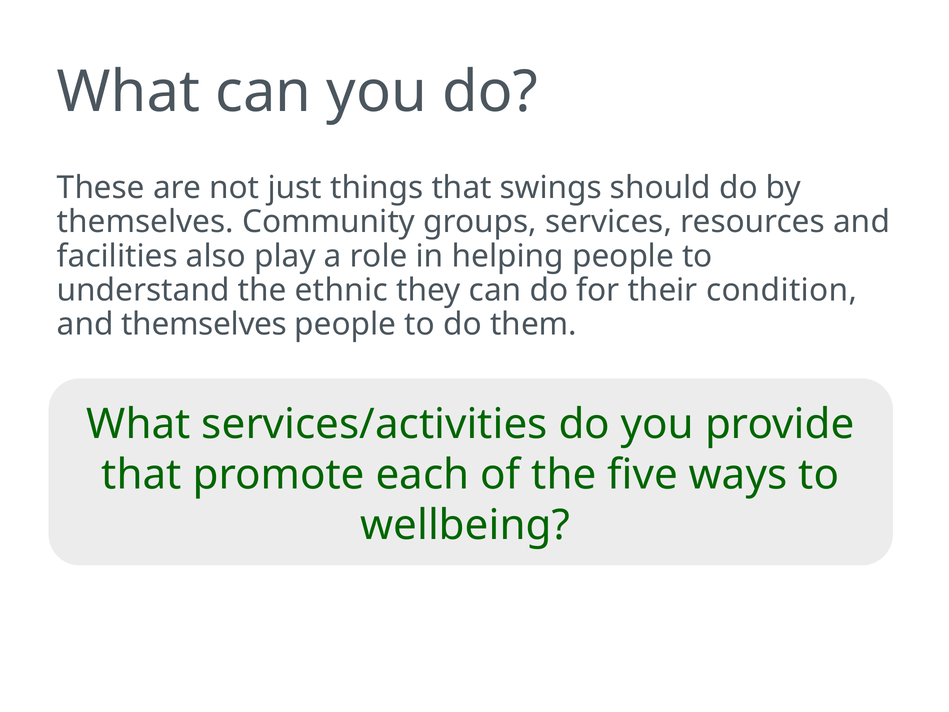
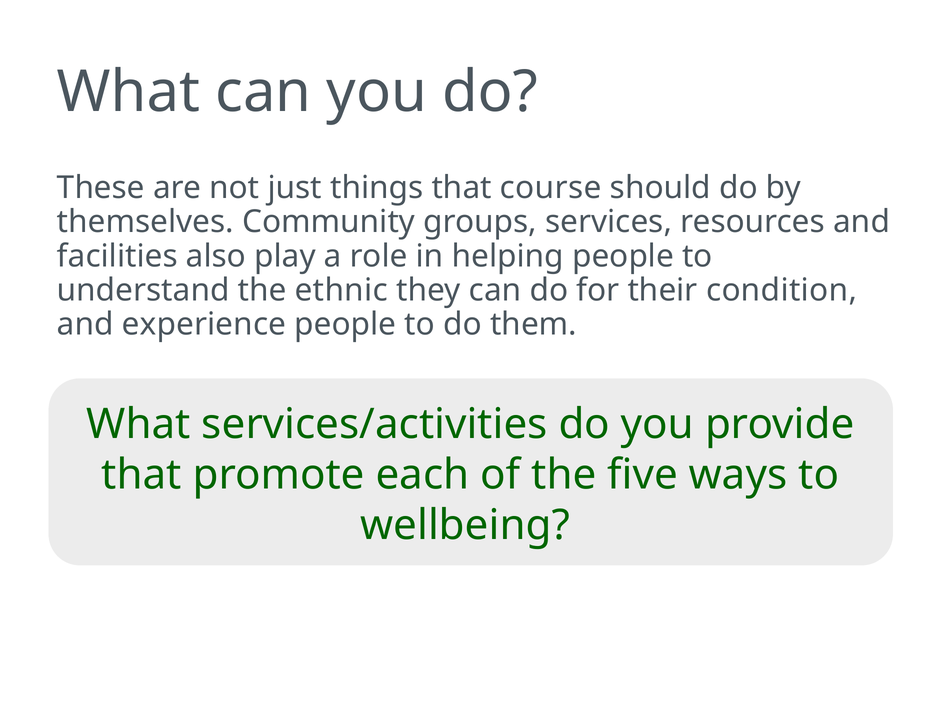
swings: swings -> course
and themselves: themselves -> experience
